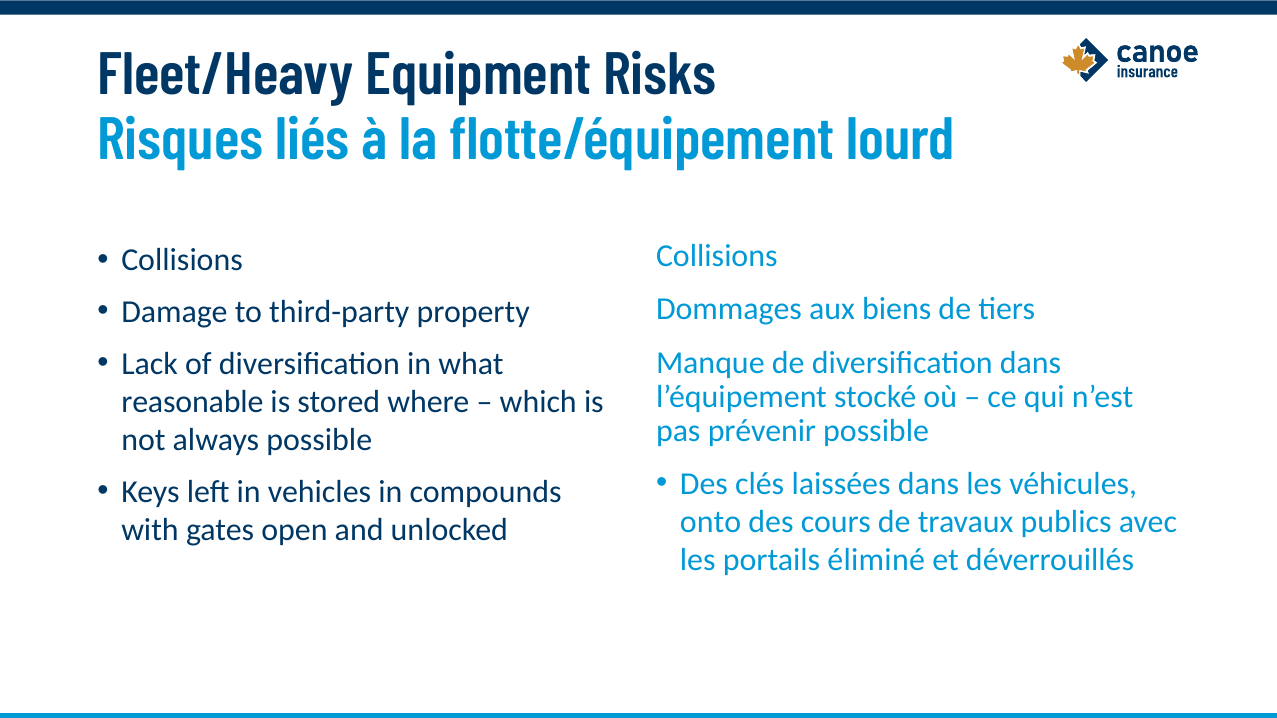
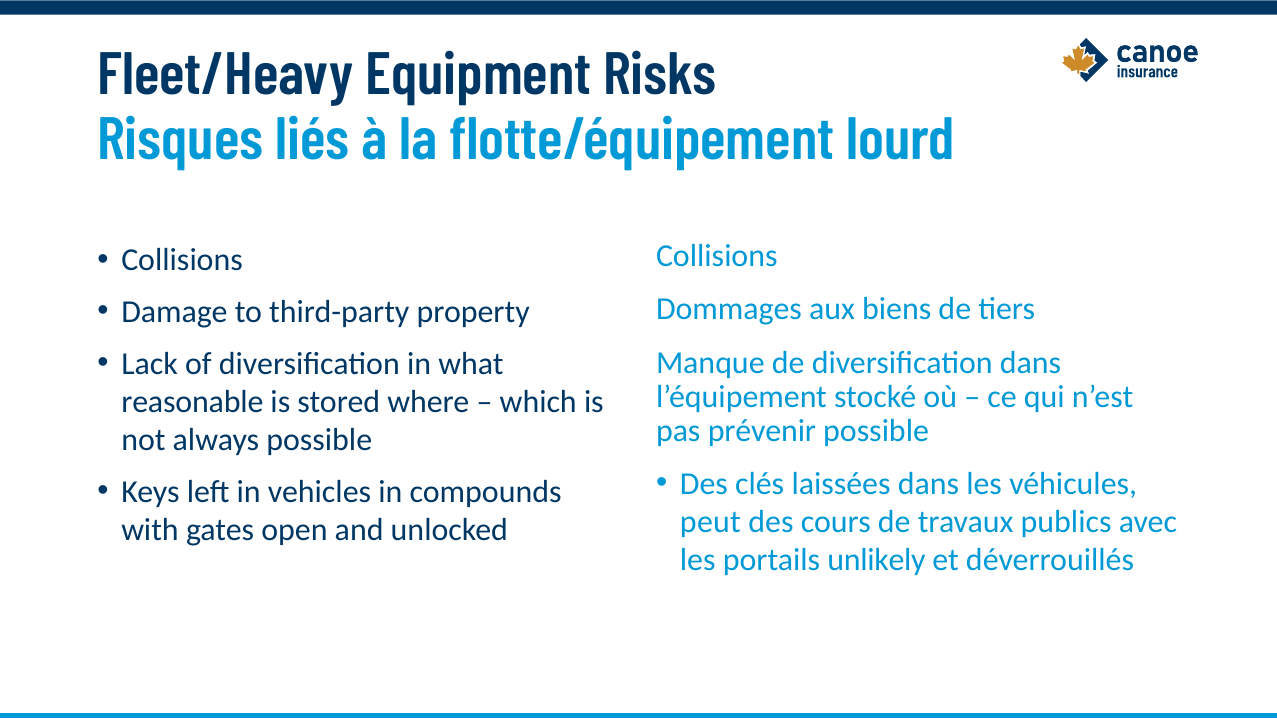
onto: onto -> peut
éliminé: éliminé -> unlikely
